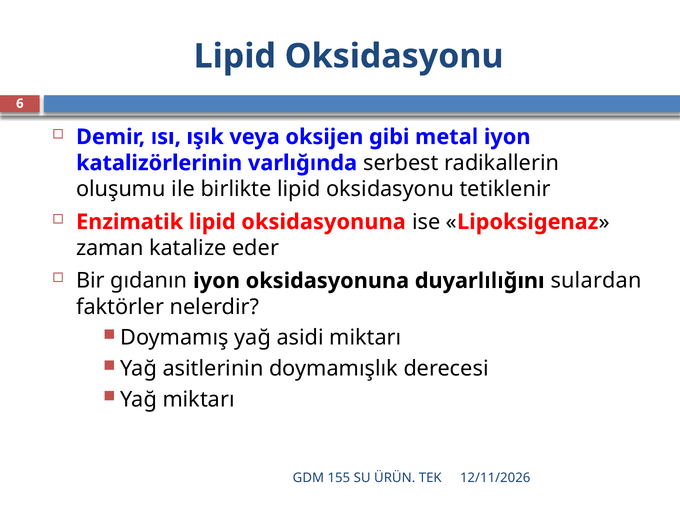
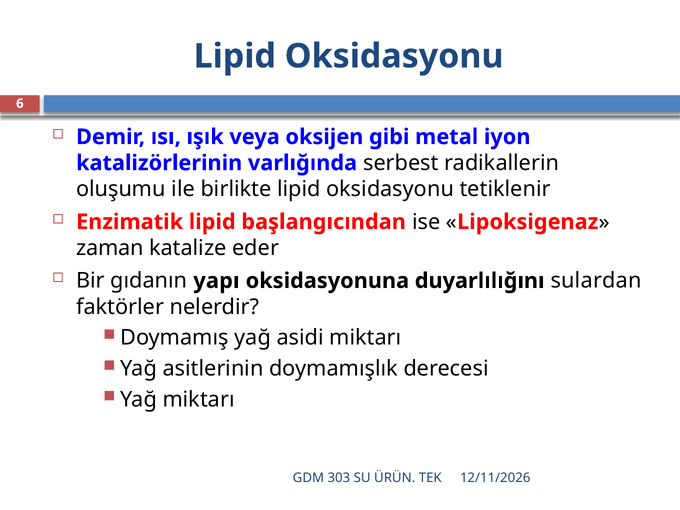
lipid oksidasyonuna: oksidasyonuna -> başlangıcından
gıdanın iyon: iyon -> yapı
155: 155 -> 303
